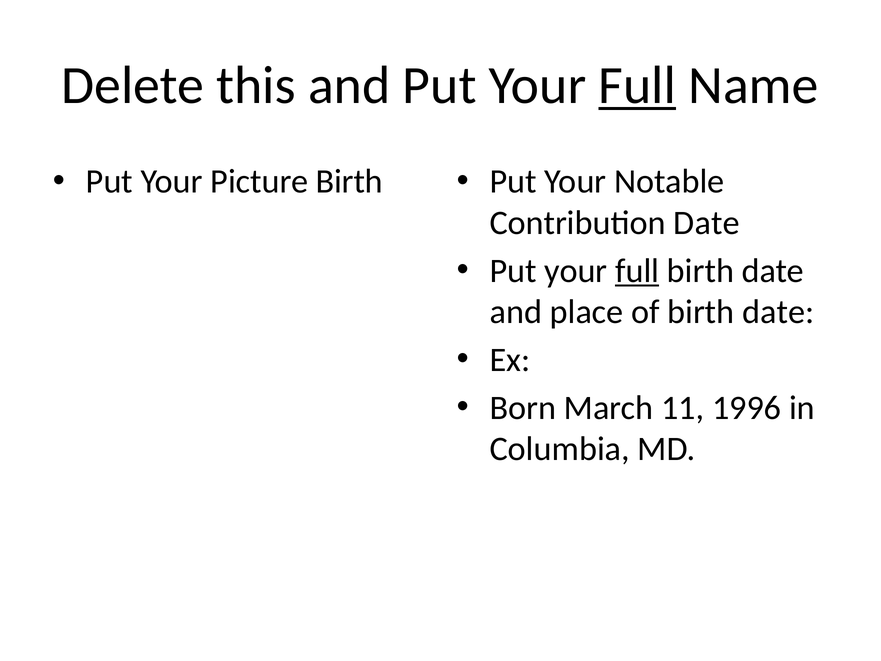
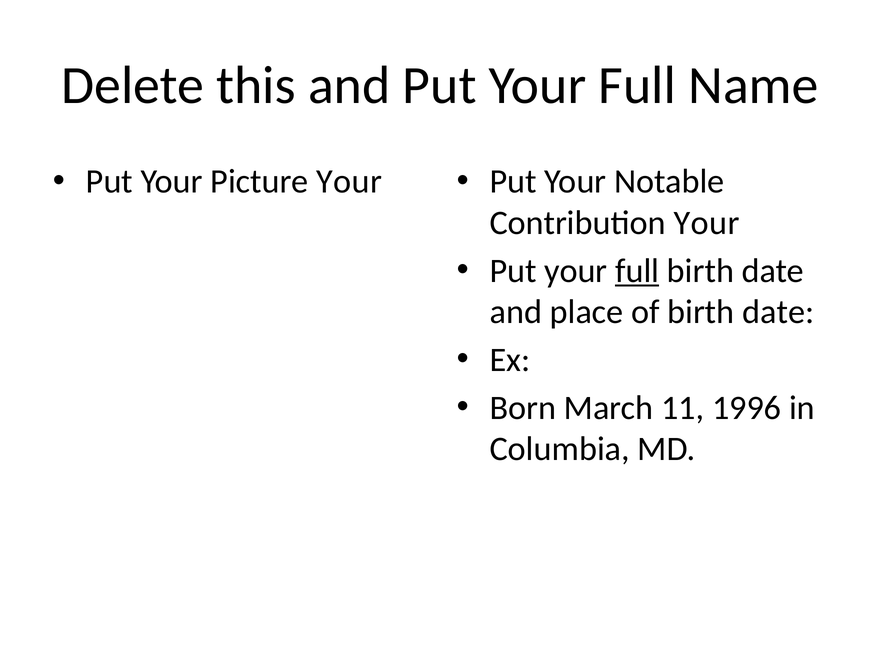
Full at (637, 85) underline: present -> none
Picture Birth: Birth -> Your
Contribution Date: Date -> Your
